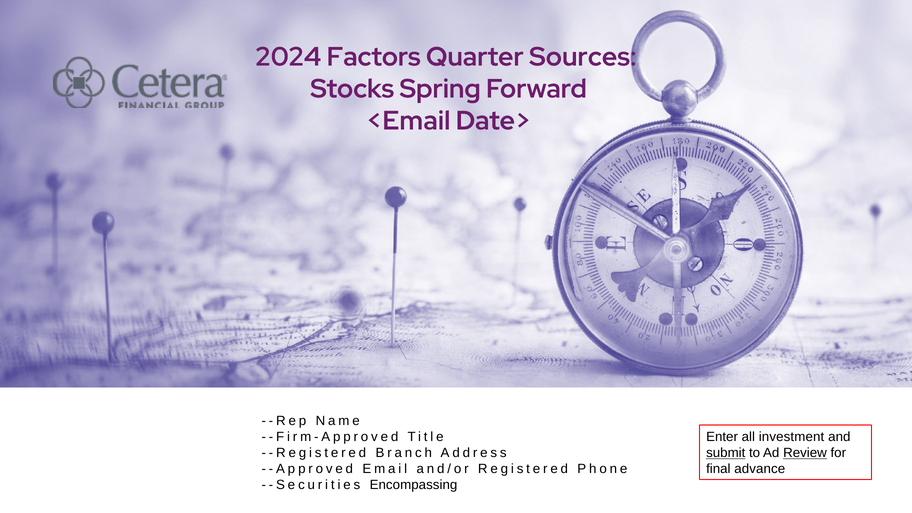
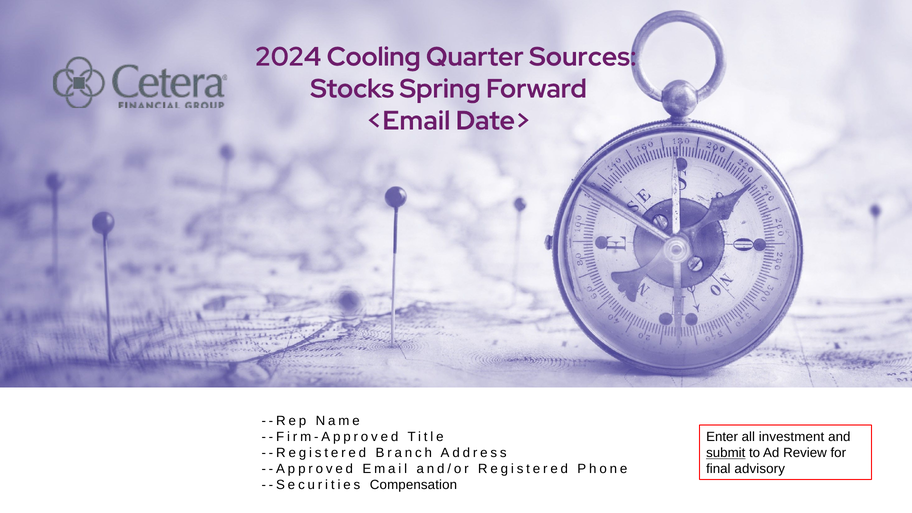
Factors: Factors -> Cooling
Review underline: present -> none
advance: advance -> advisory
Encompassing: Encompassing -> Compensation
